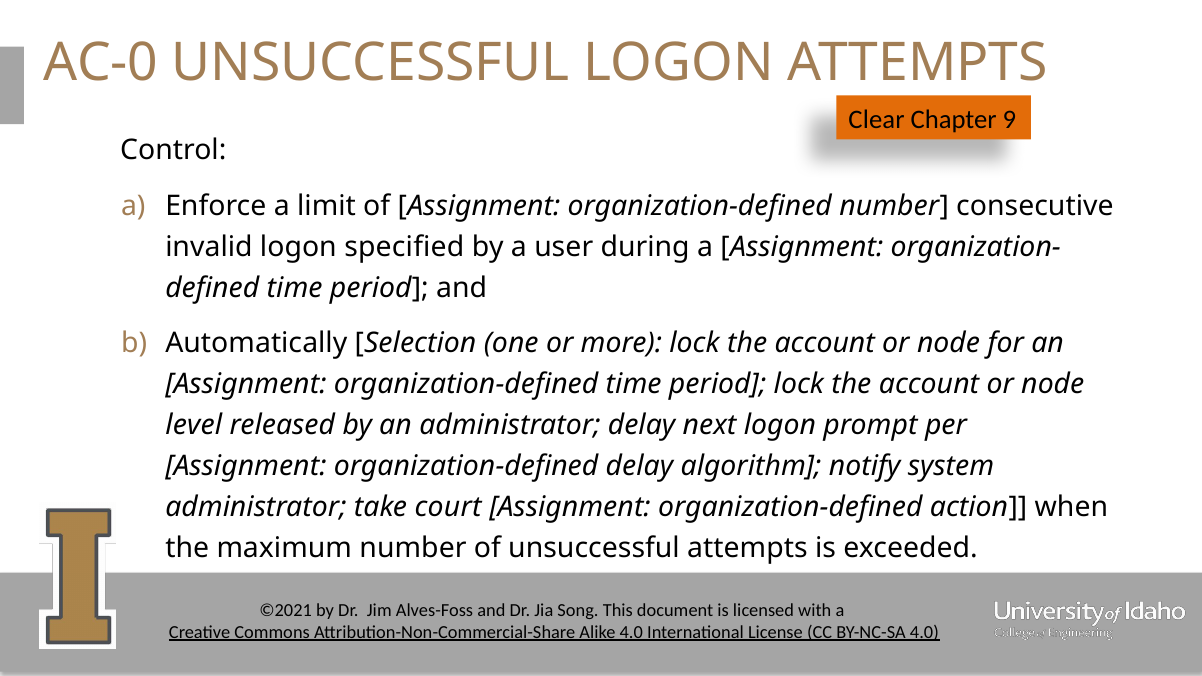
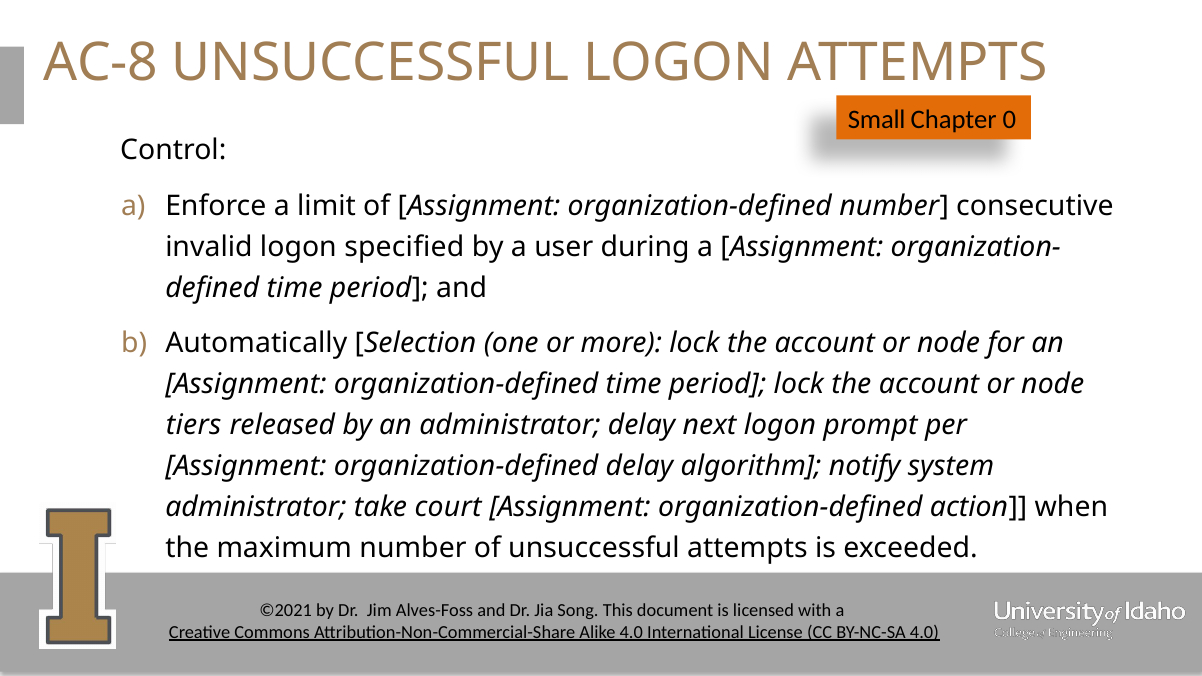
AC-0: AC-0 -> AC-8
Clear: Clear -> Small
9: 9 -> 0
level: level -> tiers
